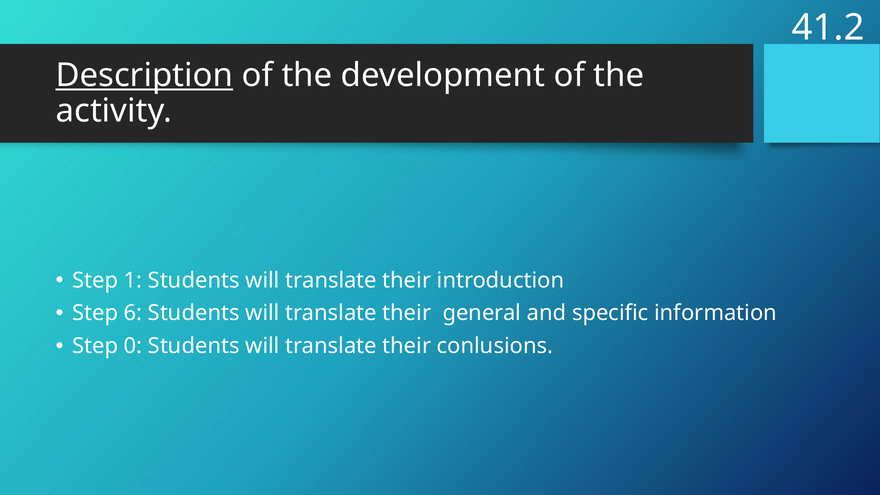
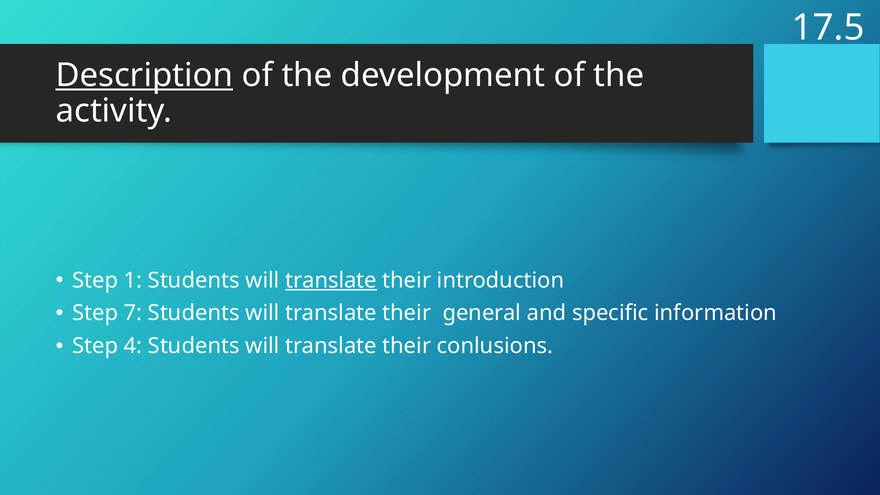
41.2: 41.2 -> 17.5
translate at (331, 280) underline: none -> present
6: 6 -> 7
0: 0 -> 4
